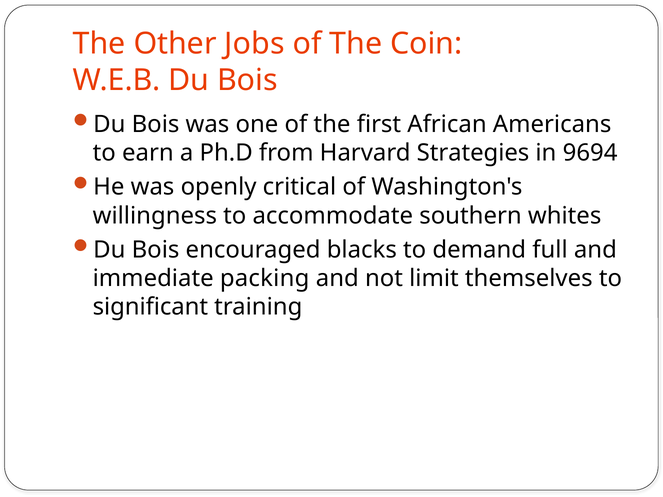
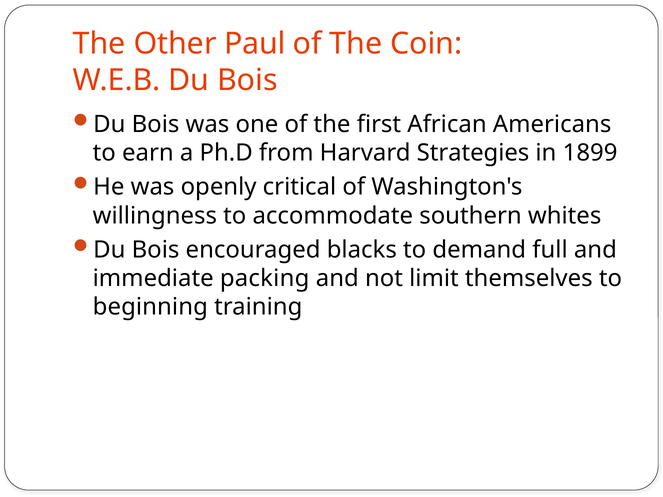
Jobs: Jobs -> Paul
9694: 9694 -> 1899
significant: significant -> beginning
